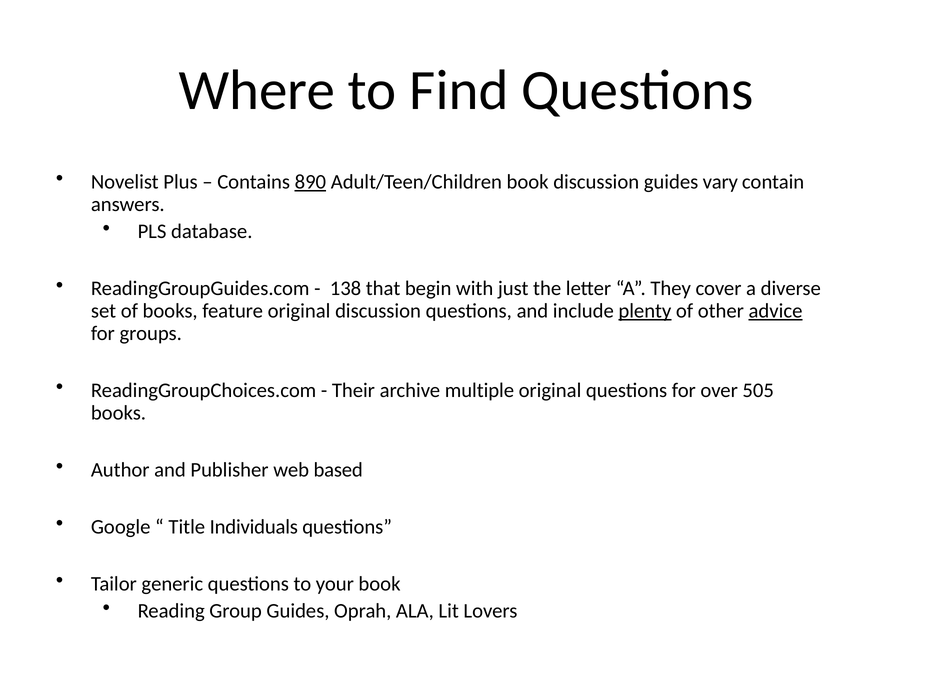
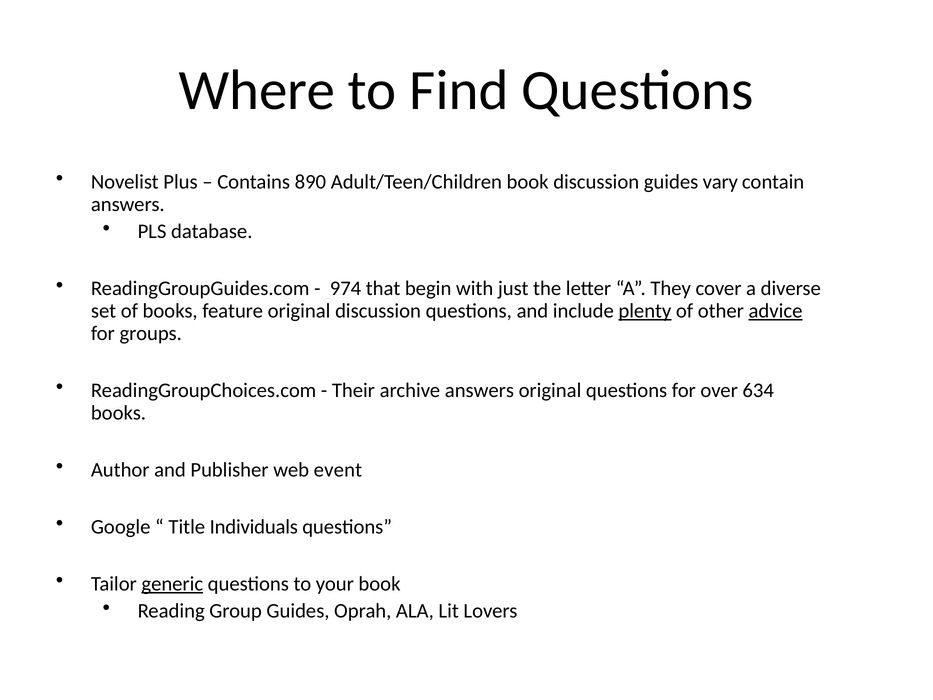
890 underline: present -> none
138: 138 -> 974
archive multiple: multiple -> answers
505: 505 -> 634
based: based -> event
generic underline: none -> present
